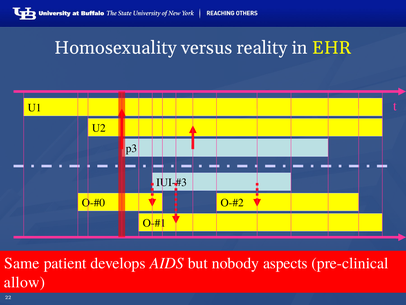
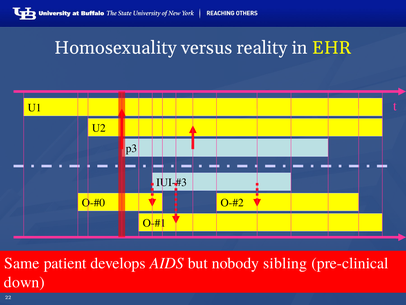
aspects: aspects -> sibling
allow: allow -> down
